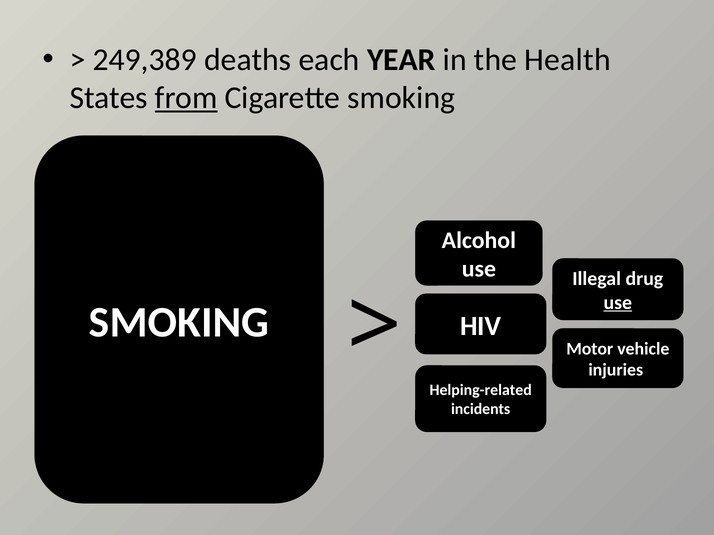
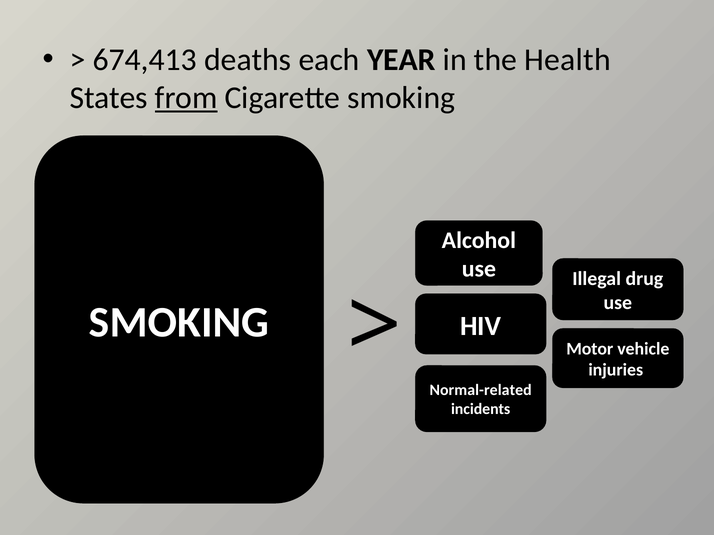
249,389: 249,389 -> 674,413
use at (618, 303) underline: present -> none
Helping-related: Helping-related -> Normal-related
